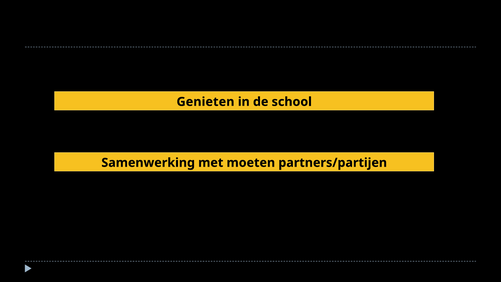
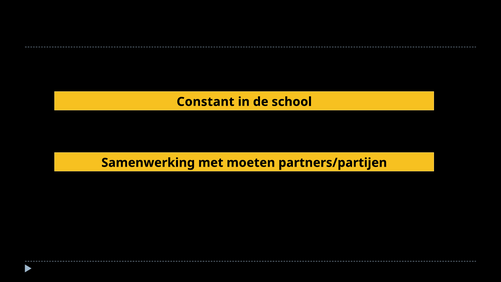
Genieten: Genieten -> Constant
